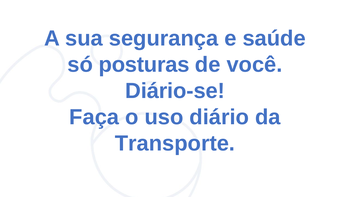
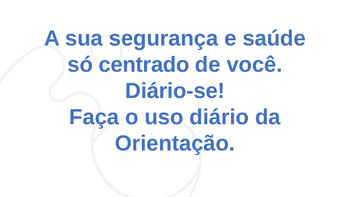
posturas: posturas -> centrado
Transporte: Transporte -> Orientação
